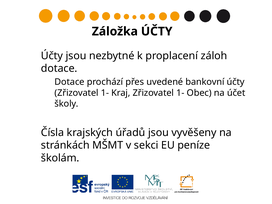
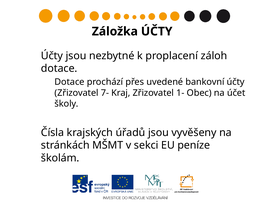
1- at (105, 93): 1- -> 7-
